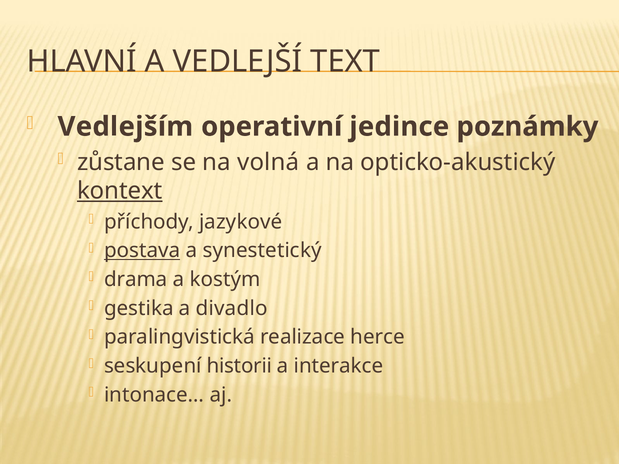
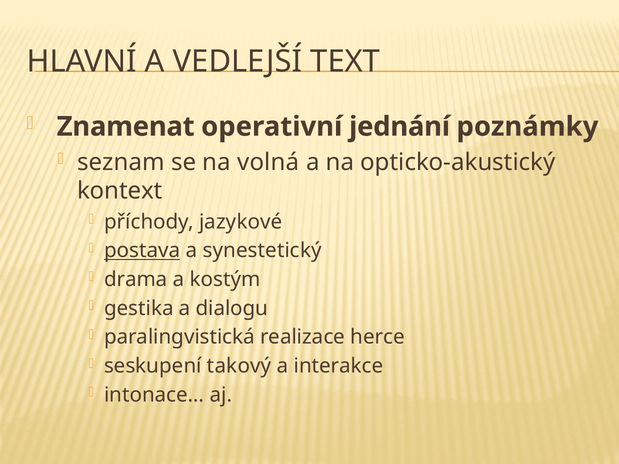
Vedlejším: Vedlejším -> Znamenat
jedince: jedince -> jednání
zůstane: zůstane -> seznam
kontext underline: present -> none
divadlo: divadlo -> dialogu
historii: historii -> takový
